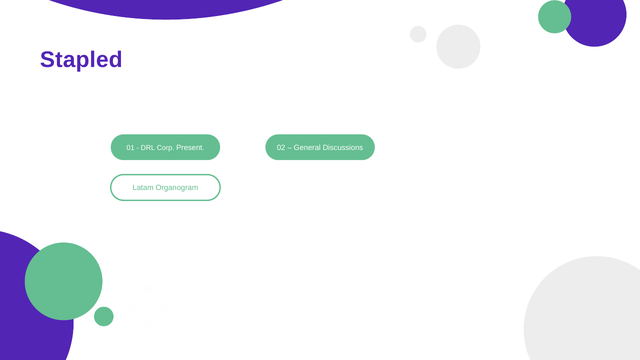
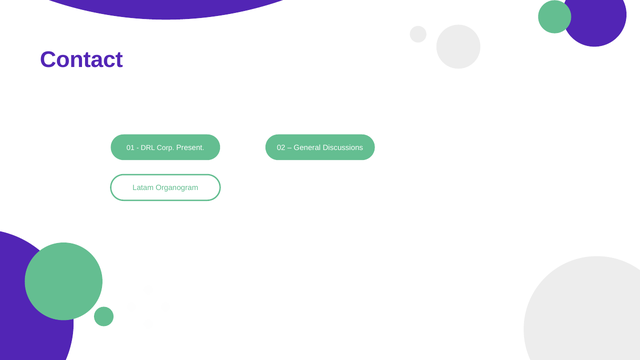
Stapled: Stapled -> Contact
